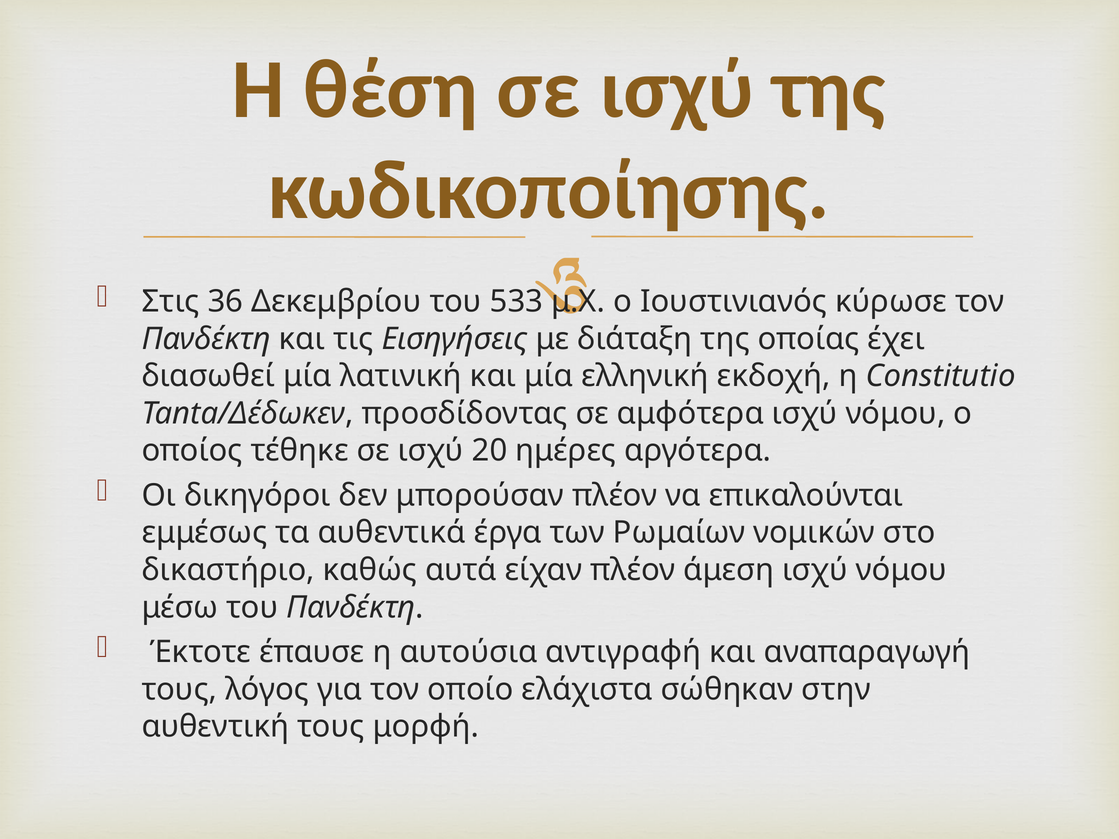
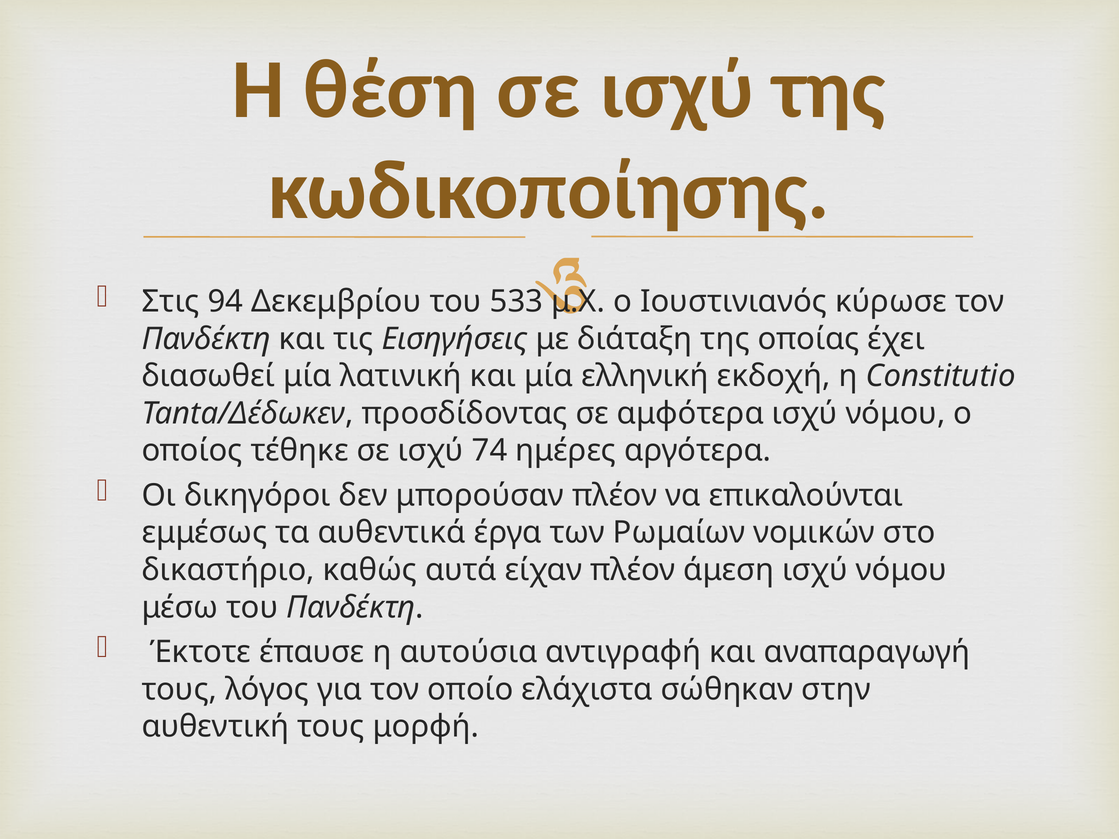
36: 36 -> 94
20: 20 -> 74
